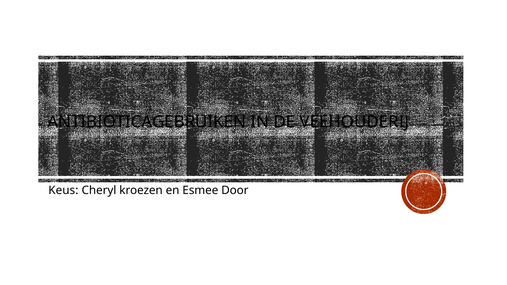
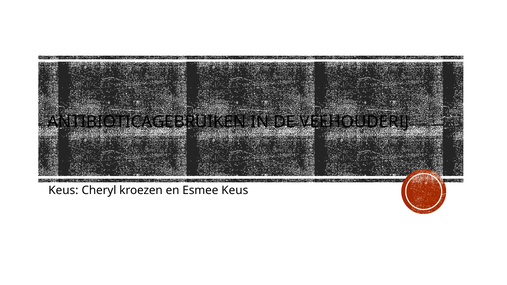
Esmee Door: Door -> Keus
